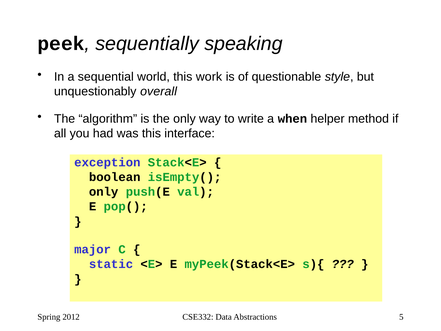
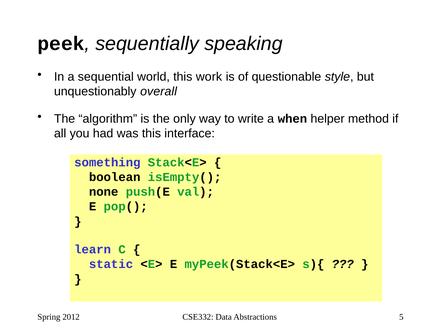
exception: exception -> something
only at (104, 192): only -> none
major: major -> learn
